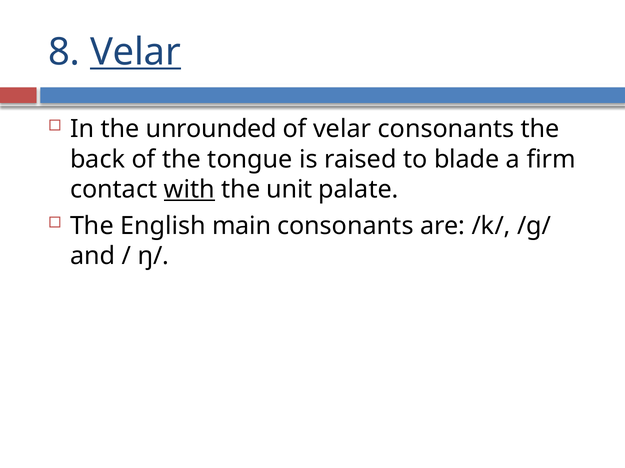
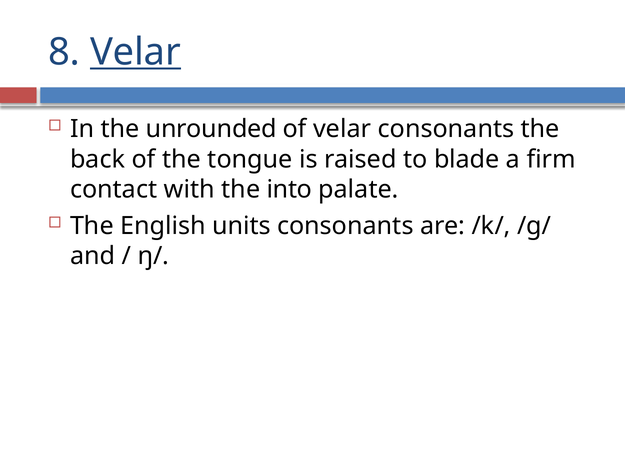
with underline: present -> none
unit: unit -> into
main: main -> units
